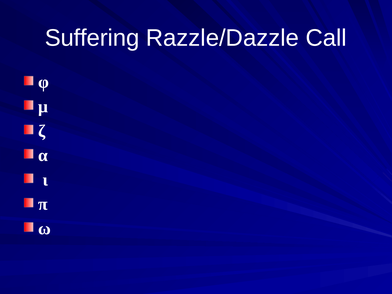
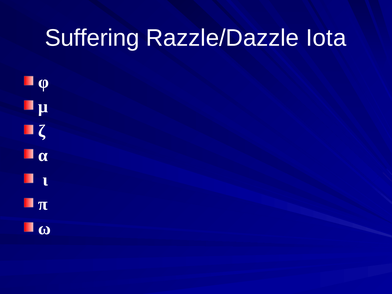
Call: Call -> Iota
